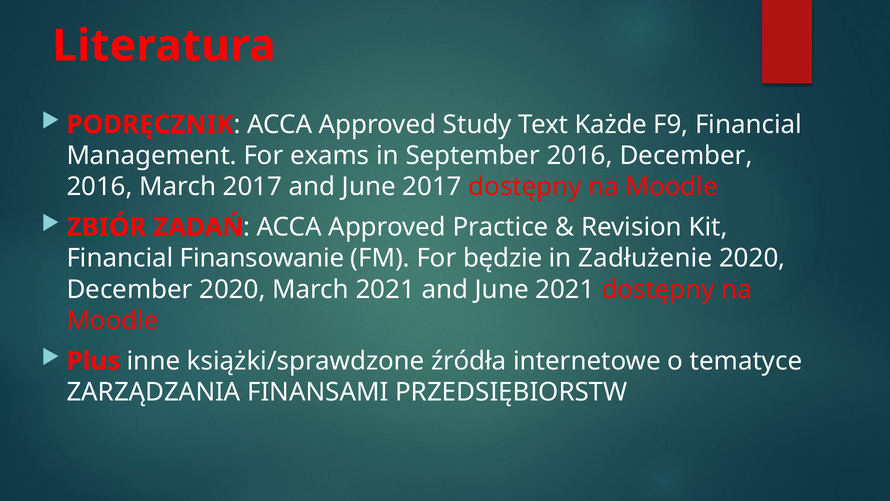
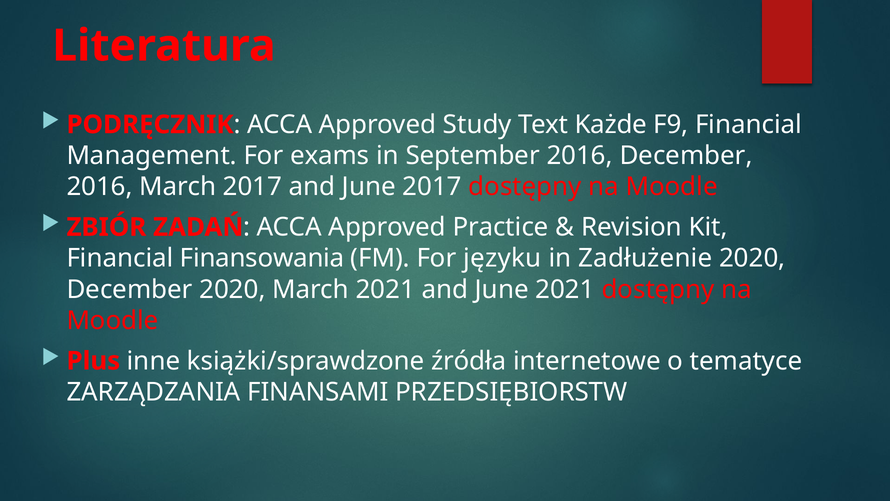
Finansowanie: Finansowanie -> Finansowania
będzie: będzie -> języku
